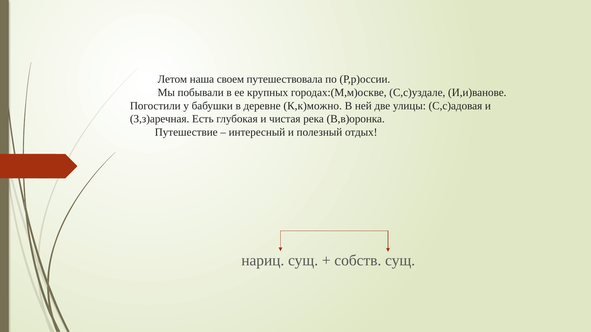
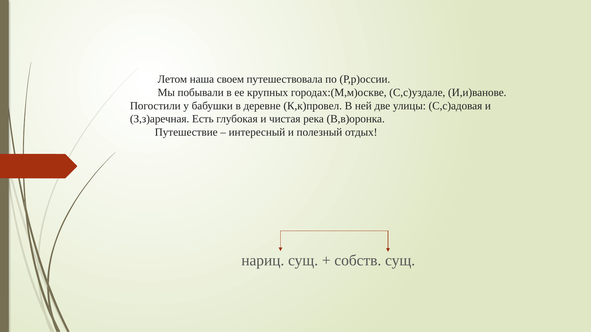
К,к)можно: К,к)можно -> К,к)провел
